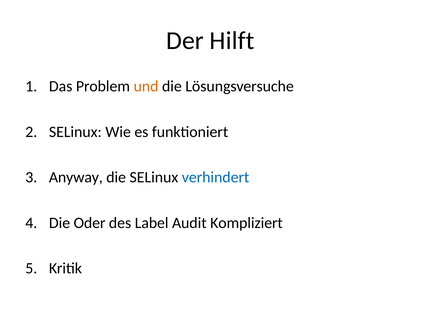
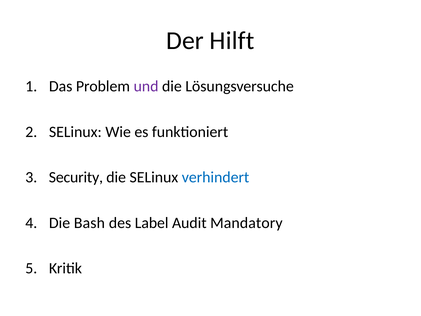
und colour: orange -> purple
Anyway: Anyway -> Security
Oder: Oder -> Bash
Kompliziert: Kompliziert -> Mandatory
